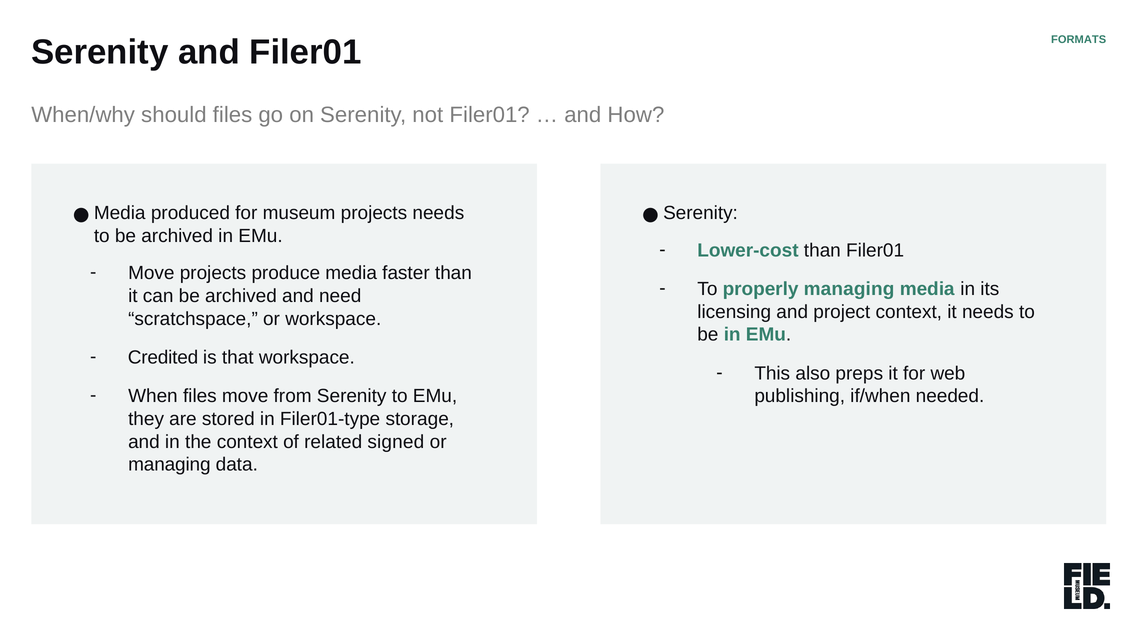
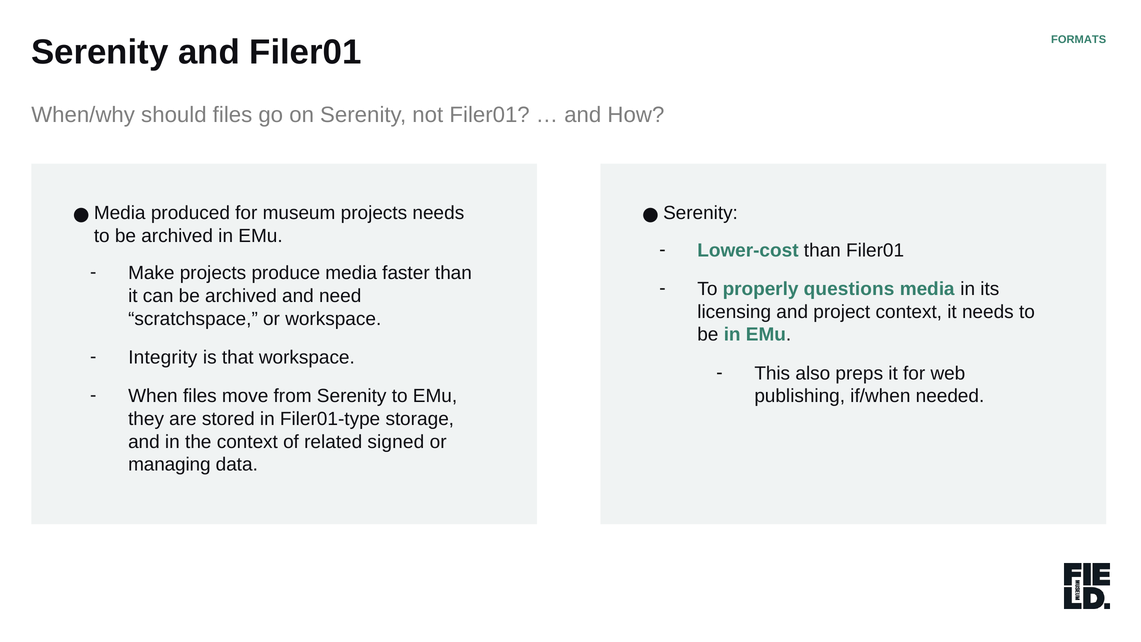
Move at (151, 273): Move -> Make
properly managing: managing -> questions
Credited: Credited -> Integrity
